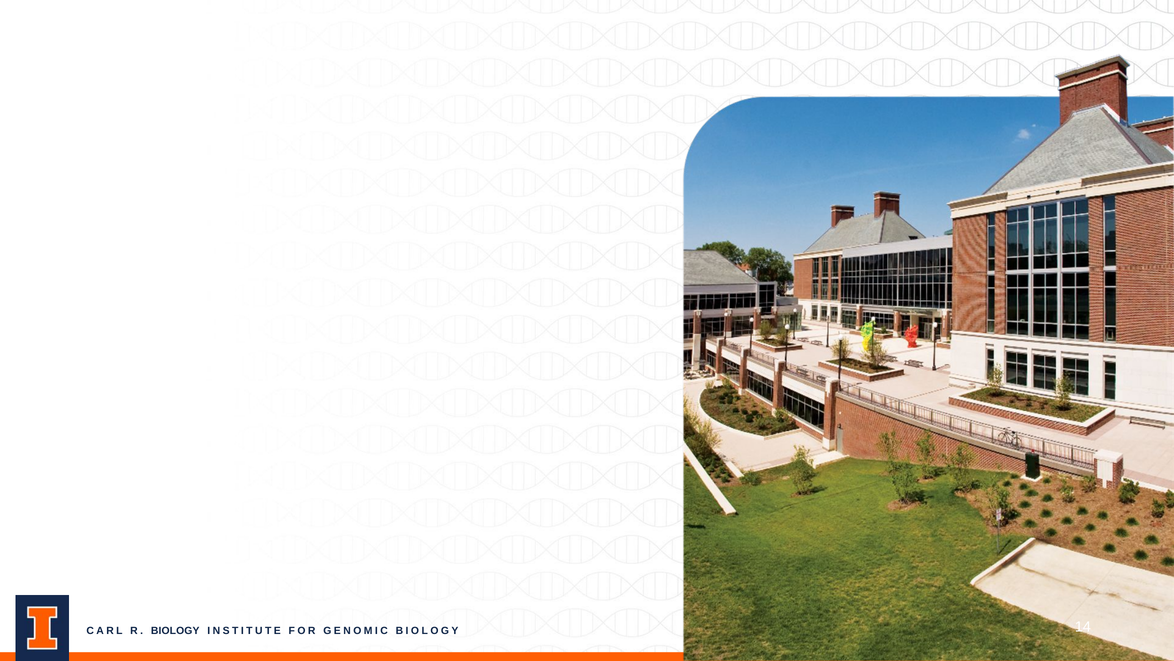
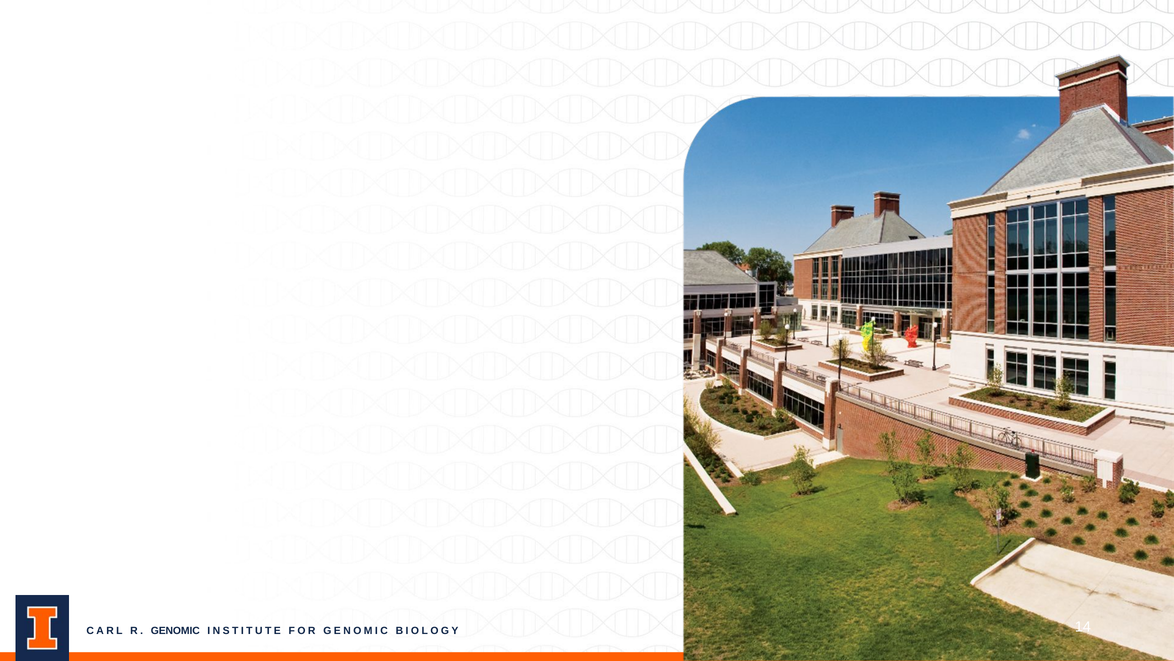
R BIOLOGY: BIOLOGY -> GENOMIC
